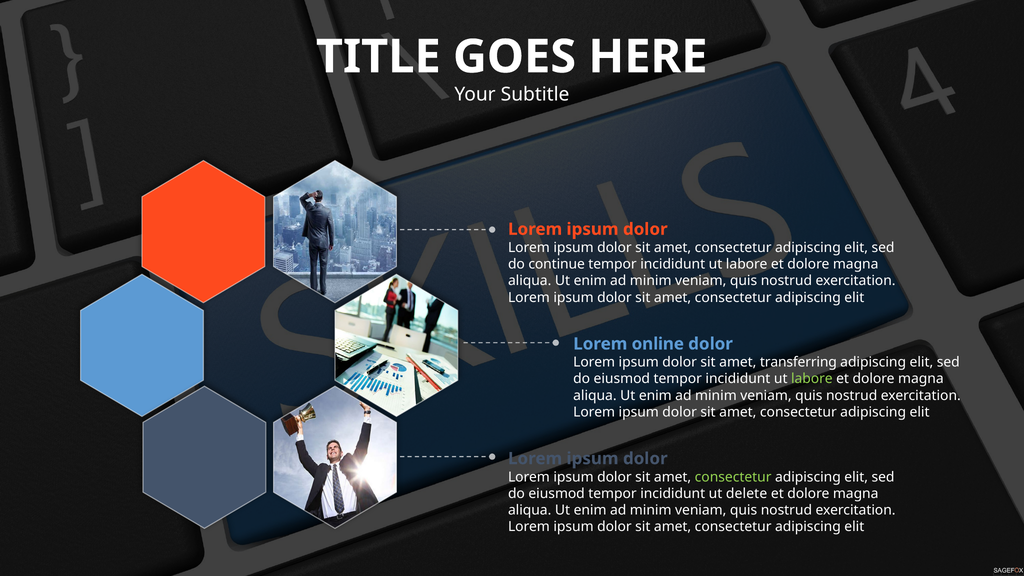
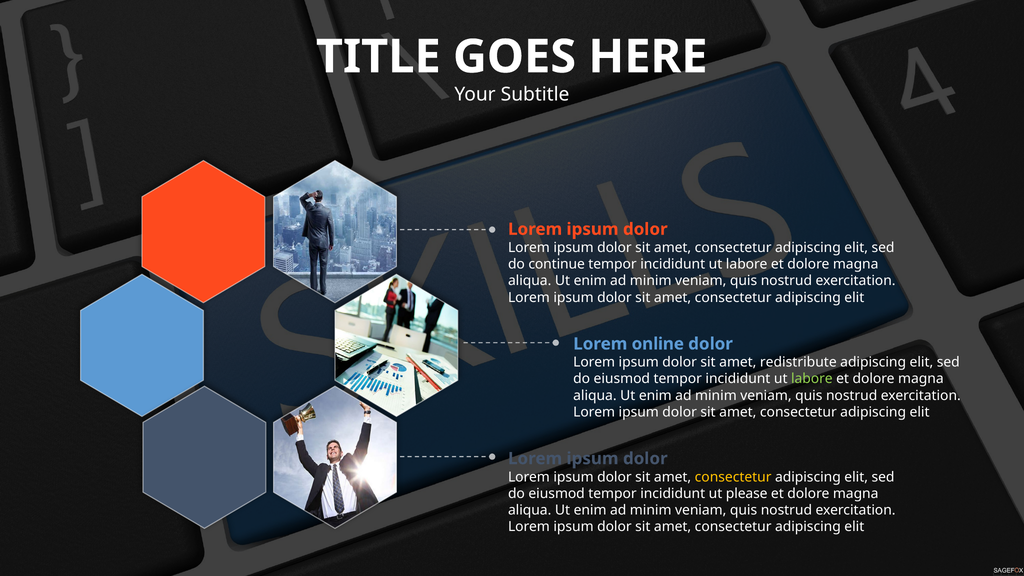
transferring: transferring -> redistribute
consectetur at (733, 477) colour: light green -> yellow
delete: delete -> please
